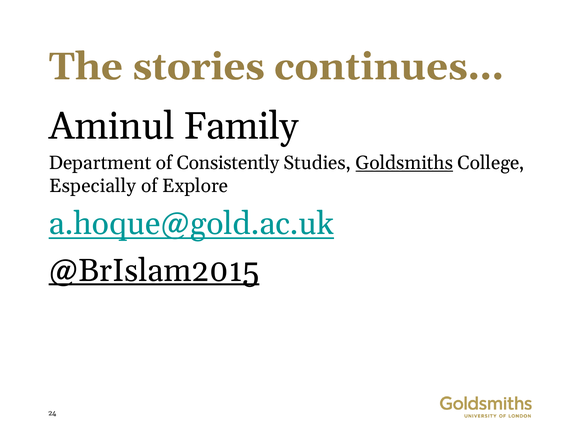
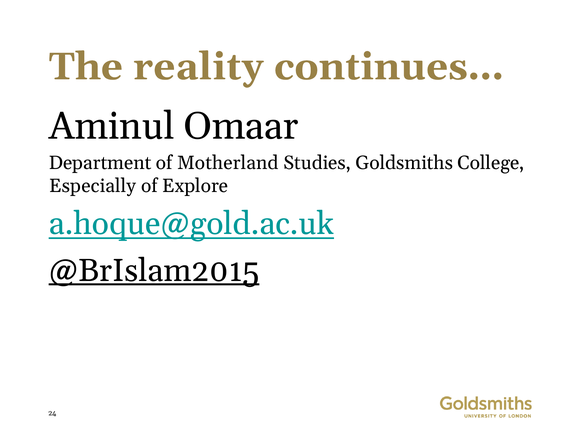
stories: stories -> reality
Family: Family -> Omaar
Consistently: Consistently -> Motherland
Goldsmiths underline: present -> none
